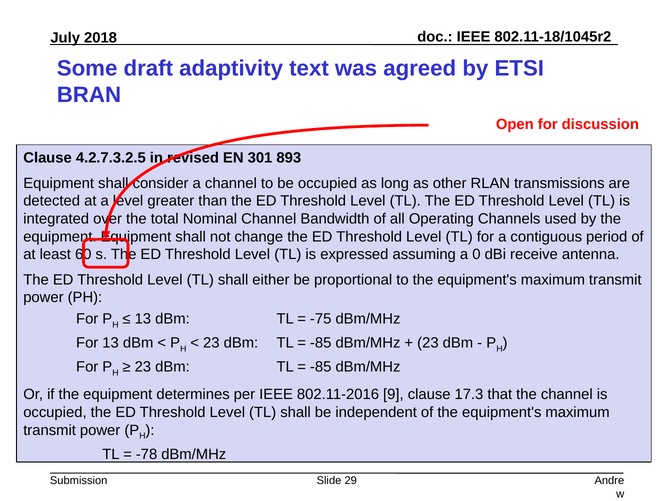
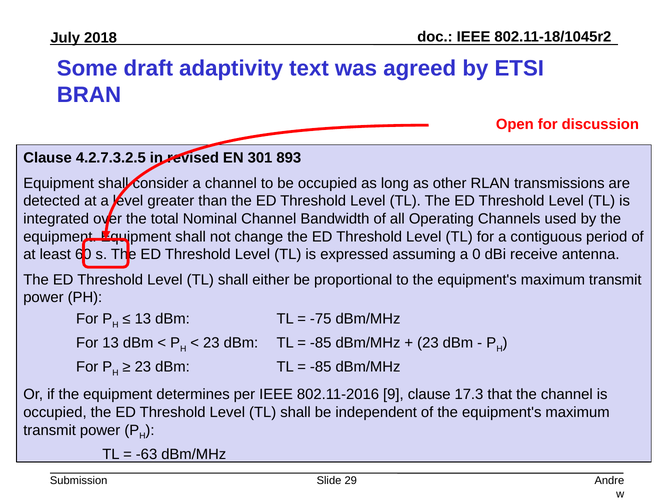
-78: -78 -> -63
